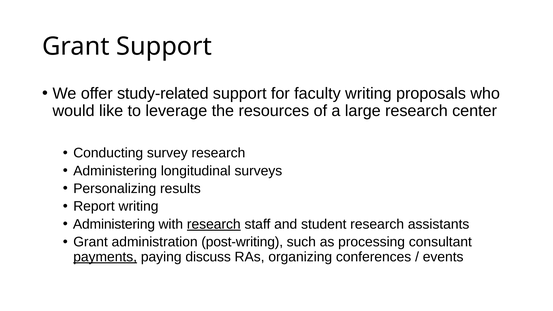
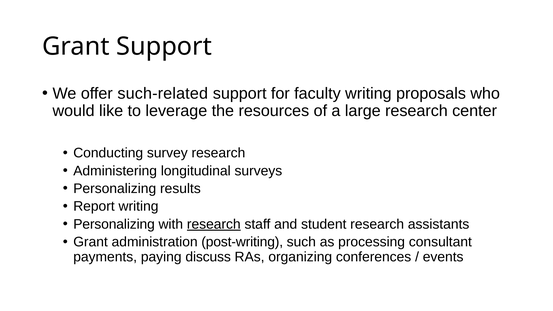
study-related: study-related -> such-related
Administering at (114, 224): Administering -> Personalizing
payments underline: present -> none
